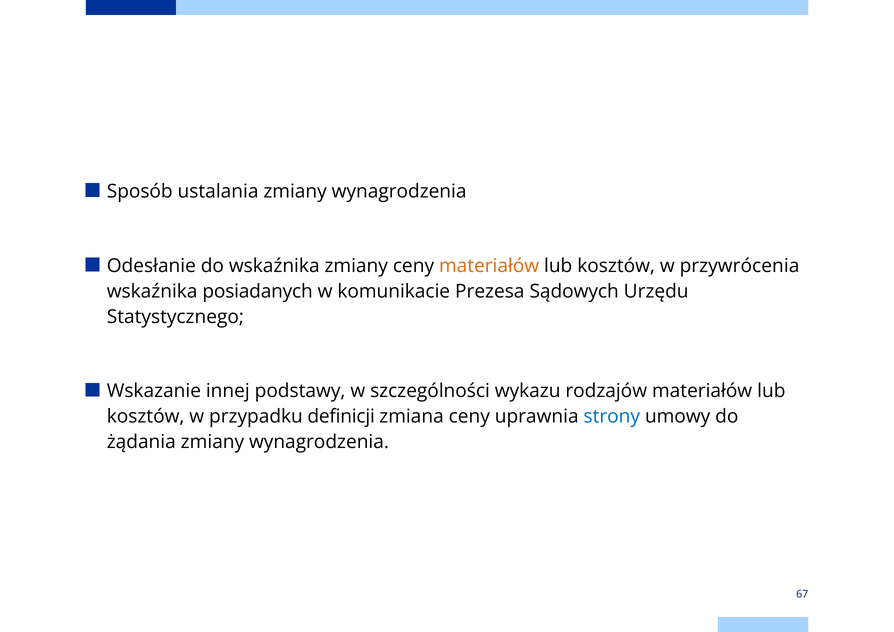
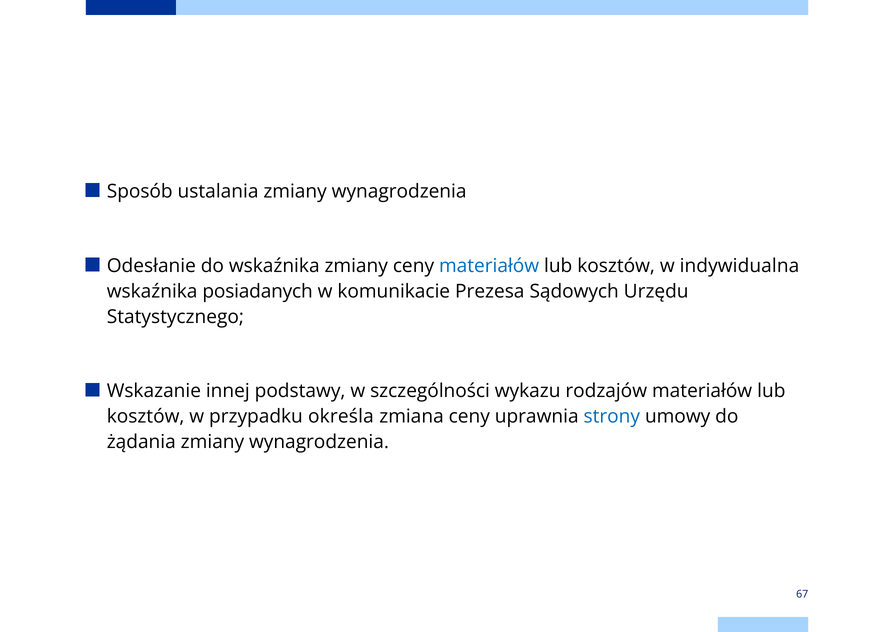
materiałów at (489, 266) colour: orange -> blue
przywrócenia: przywrócenia -> indywidualna
definicji: definicji -> określa
